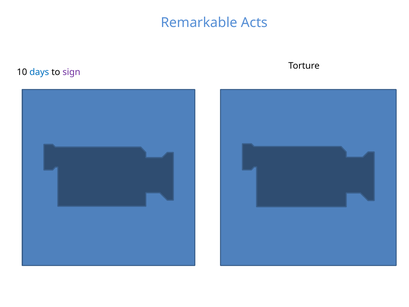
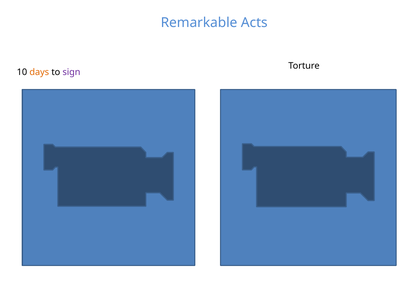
days colour: blue -> orange
